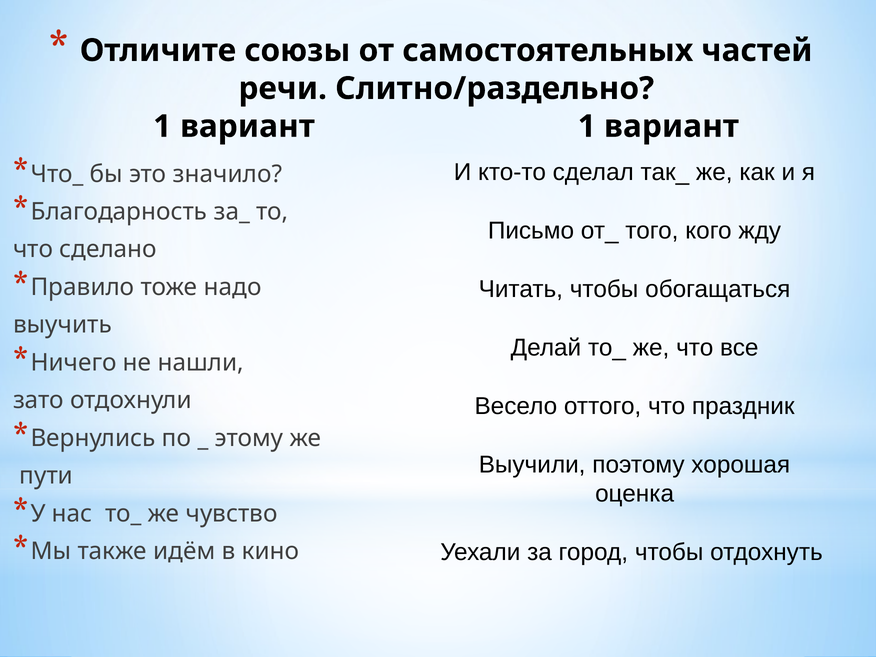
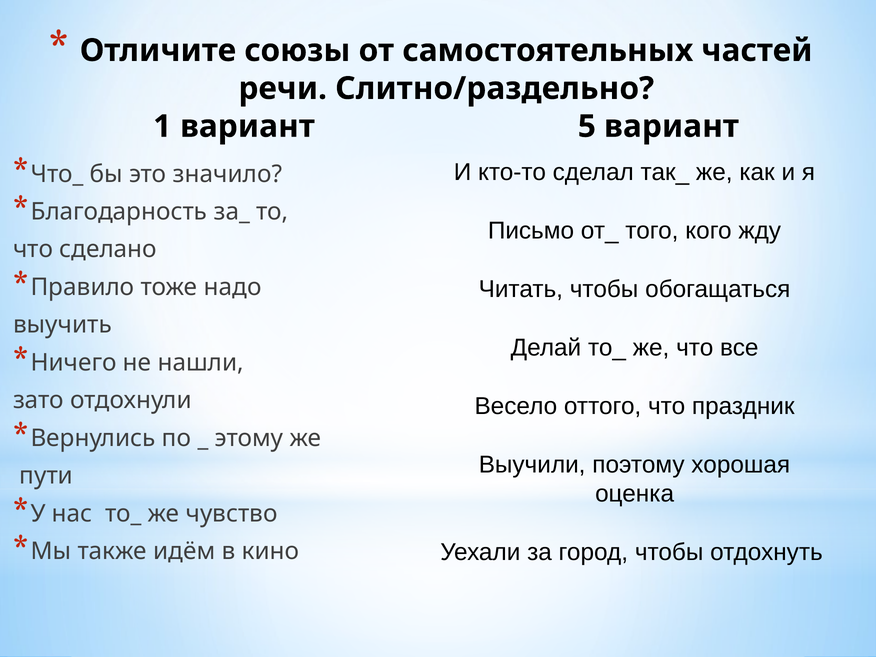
вариант 1: 1 -> 5
